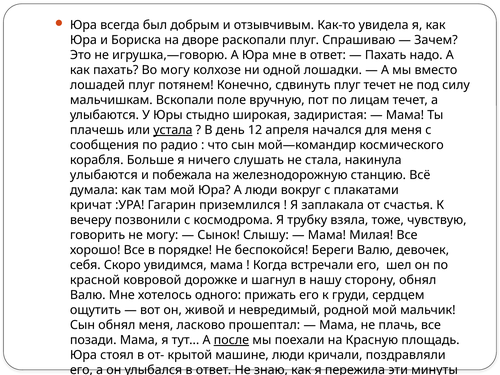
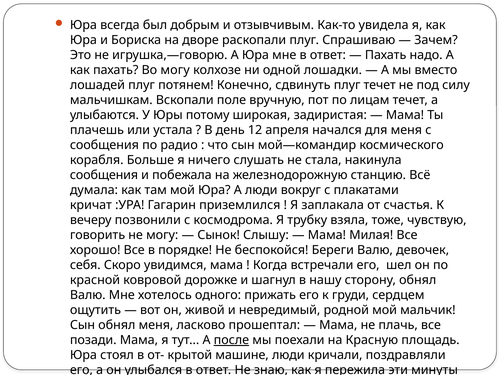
стыдно: стыдно -> потому
устала underline: present -> none
улыбаются at (104, 175): улыбаются -> сообщения
